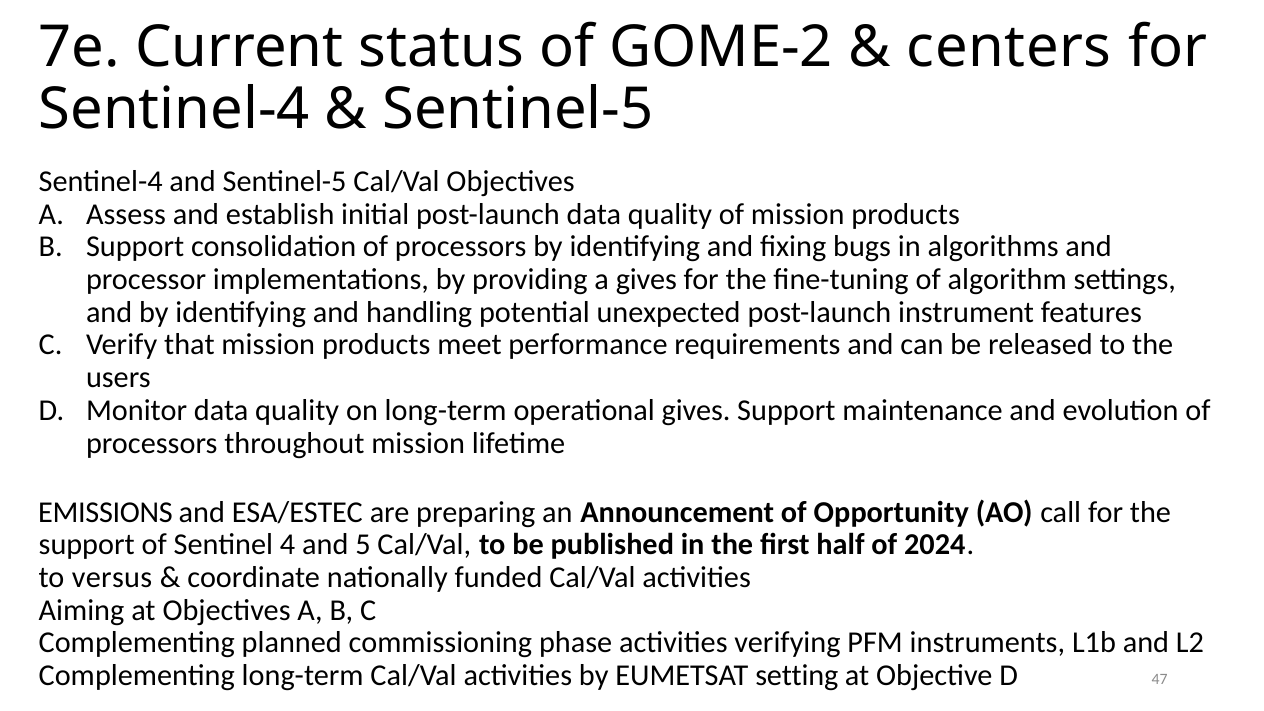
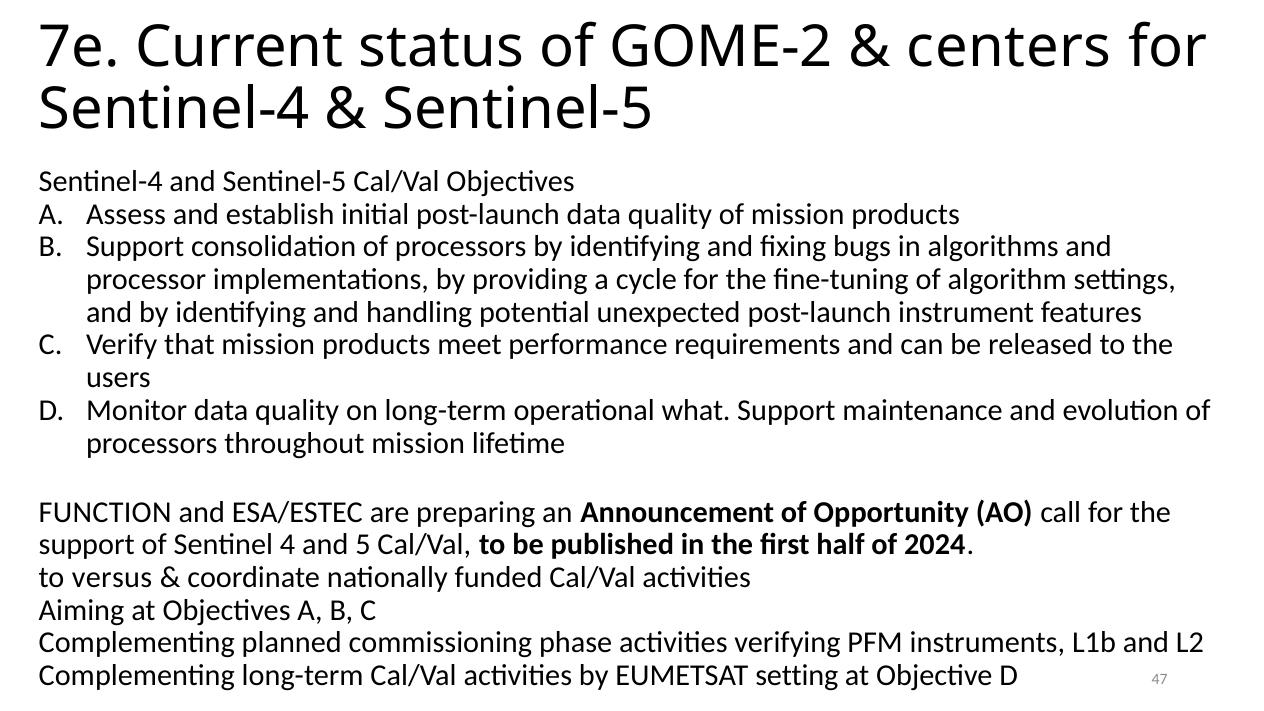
a gives: gives -> cycle
operational gives: gives -> what
EMISSIONS: EMISSIONS -> FUNCTION
